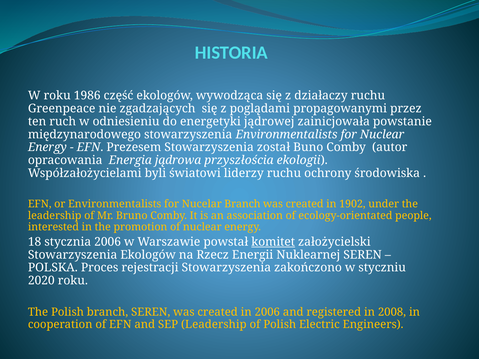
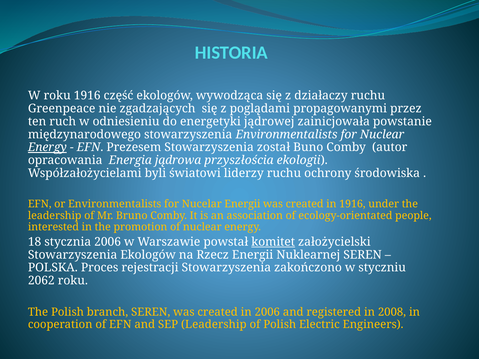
roku 1986: 1986 -> 1916
Energy at (47, 147) underline: none -> present
Nucelar Branch: Branch -> Energii
in 1902: 1902 -> 1916
2020: 2020 -> 2062
